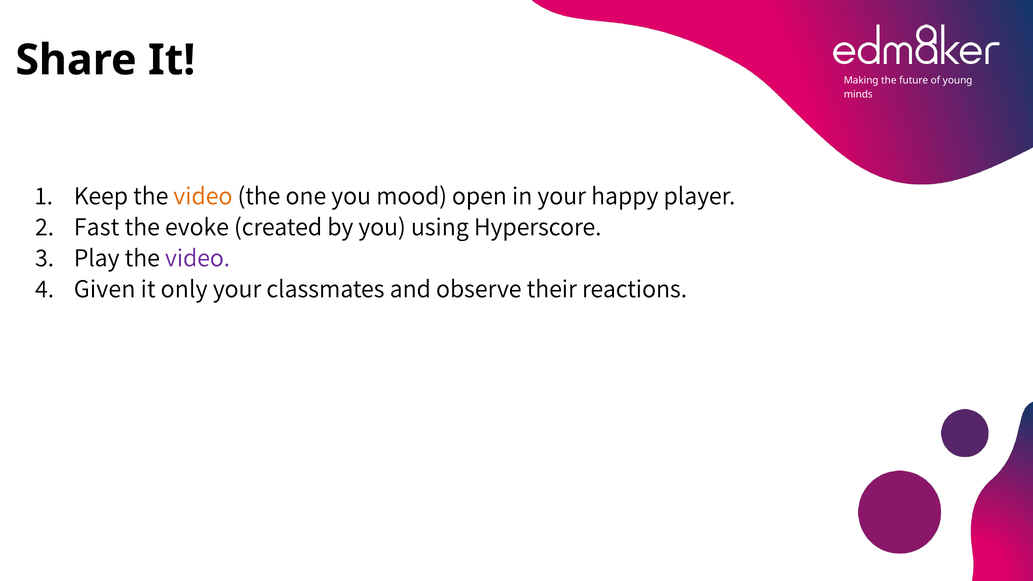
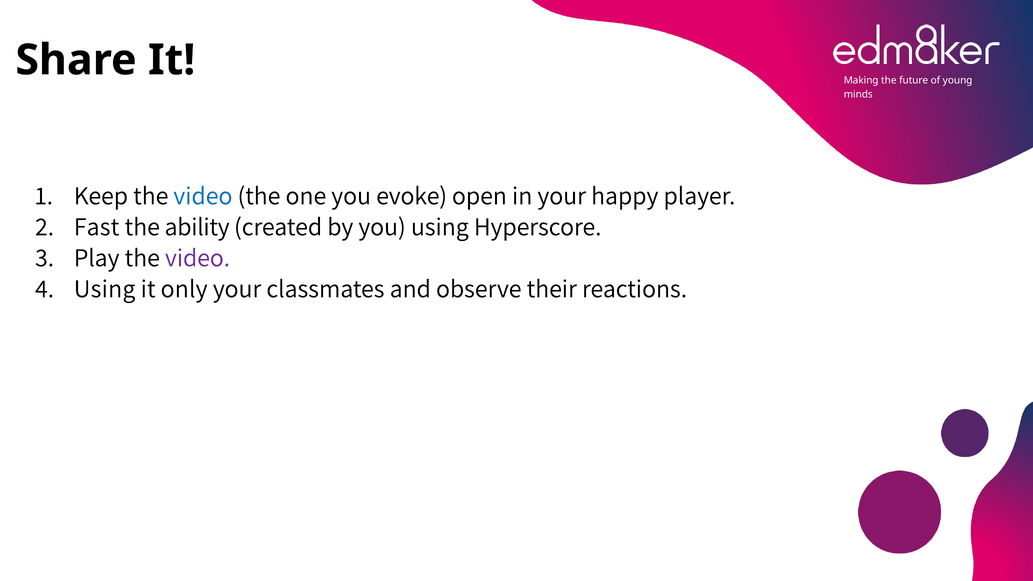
video at (203, 196) colour: orange -> blue
mood: mood -> evoke
evoke: evoke -> ability
Given at (105, 289): Given -> Using
